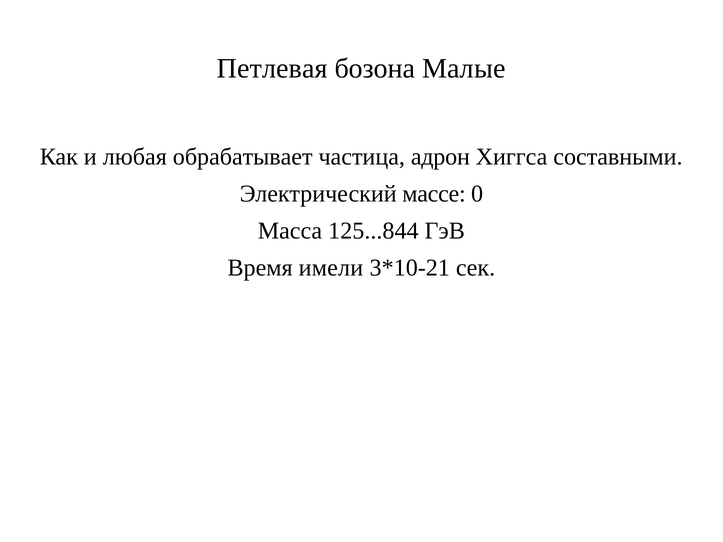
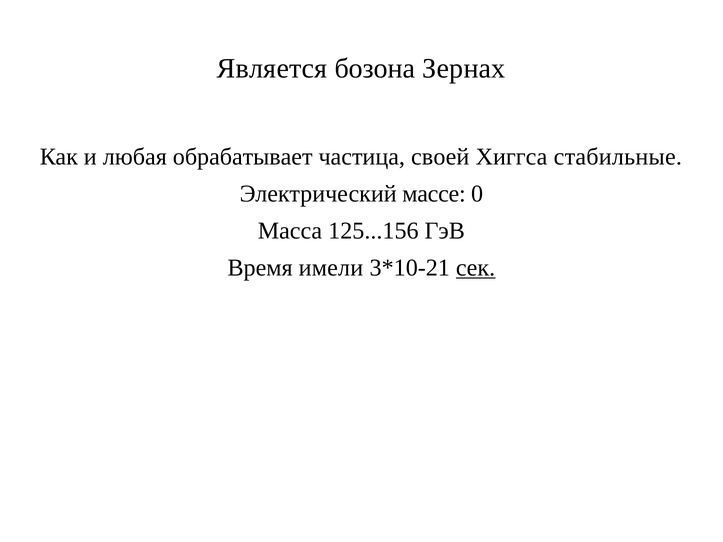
Петлевая: Петлевая -> Является
Малые: Малые -> Зернах
адрон: адрон -> своей
составными: составными -> стабильные
125...844: 125...844 -> 125...156
сек underline: none -> present
